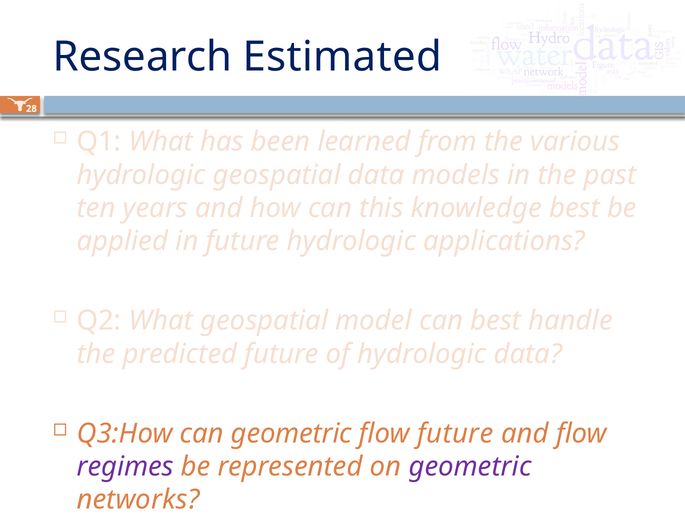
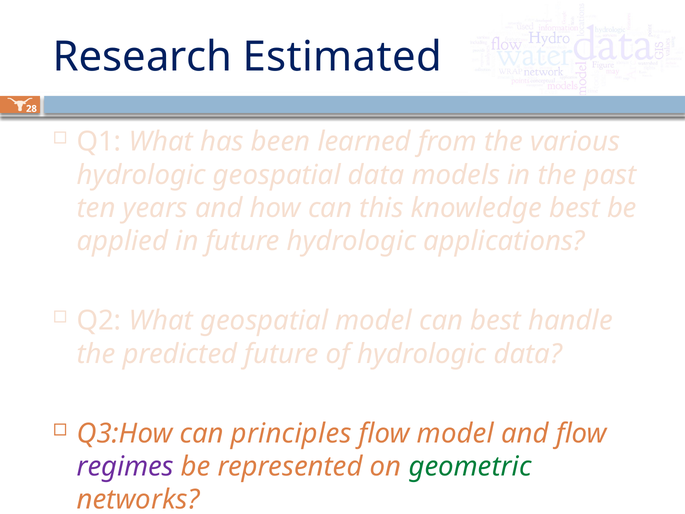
can geometric: geometric -> principles
flow future: future -> model
geometric at (470, 466) colour: purple -> green
